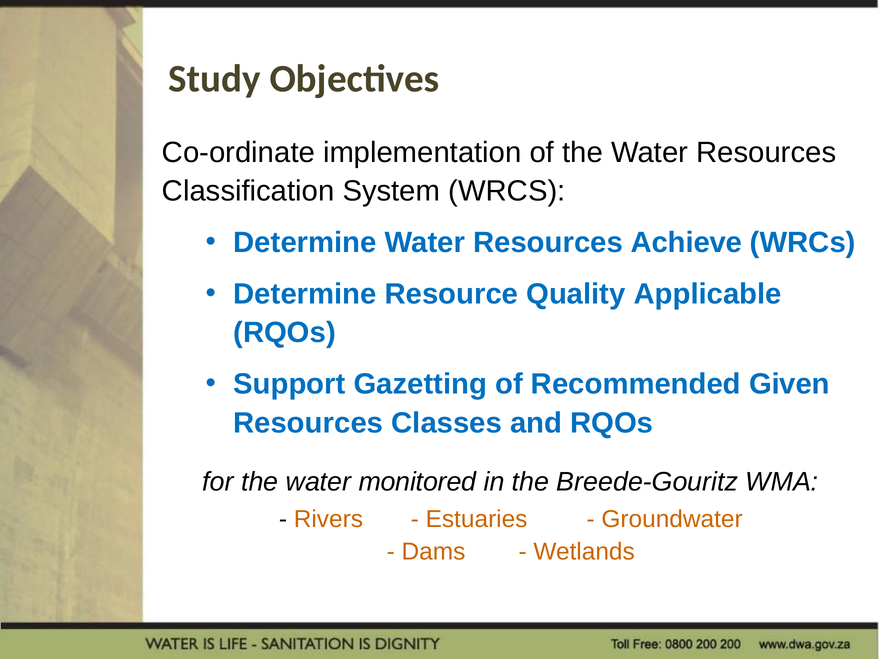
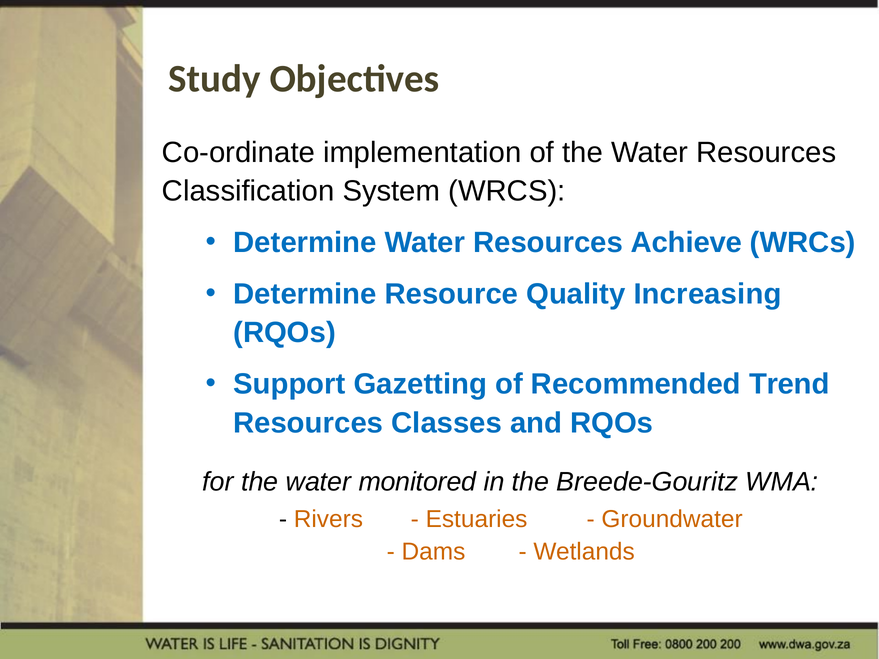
Applicable: Applicable -> Increasing
Given: Given -> Trend
